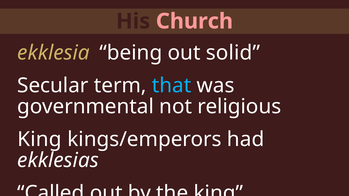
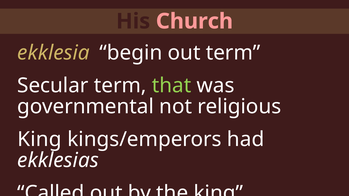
being: being -> begin
out solid: solid -> term
that colour: light blue -> light green
